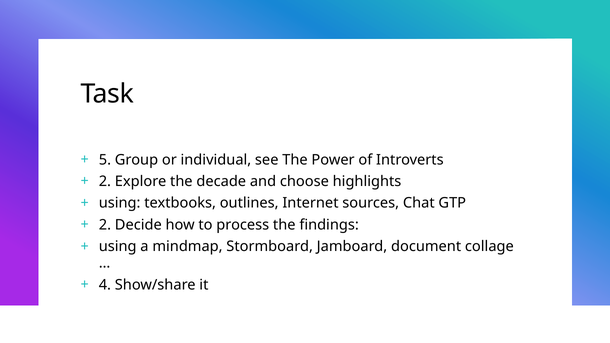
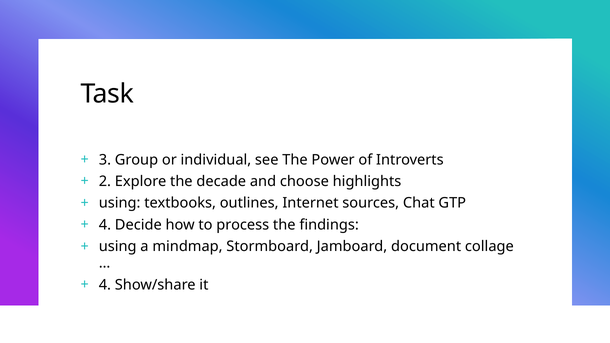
5: 5 -> 3
2 at (105, 225): 2 -> 4
